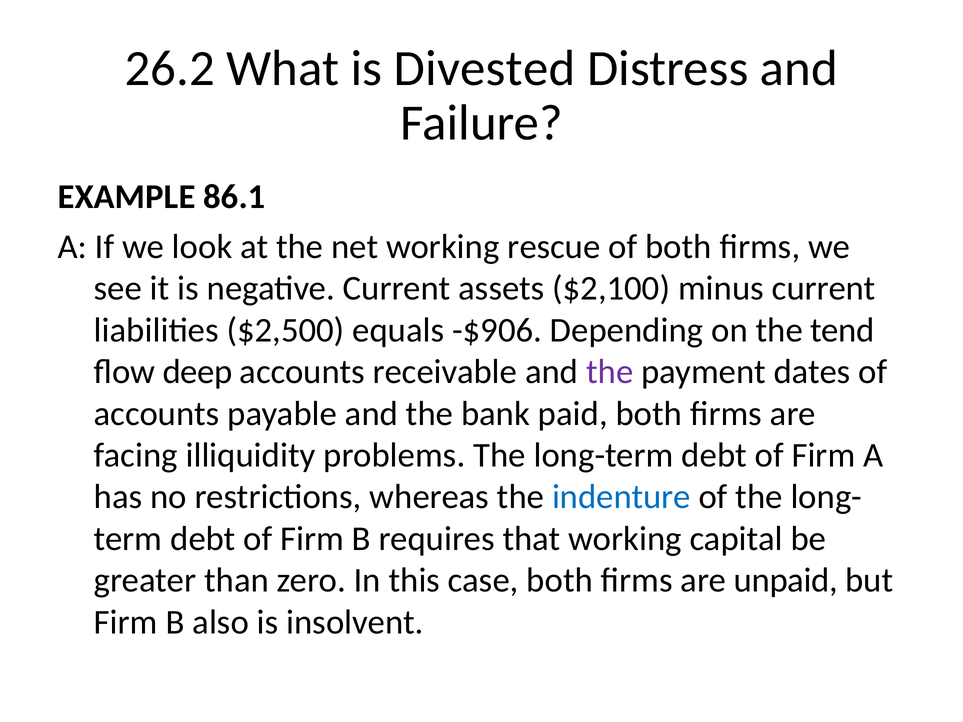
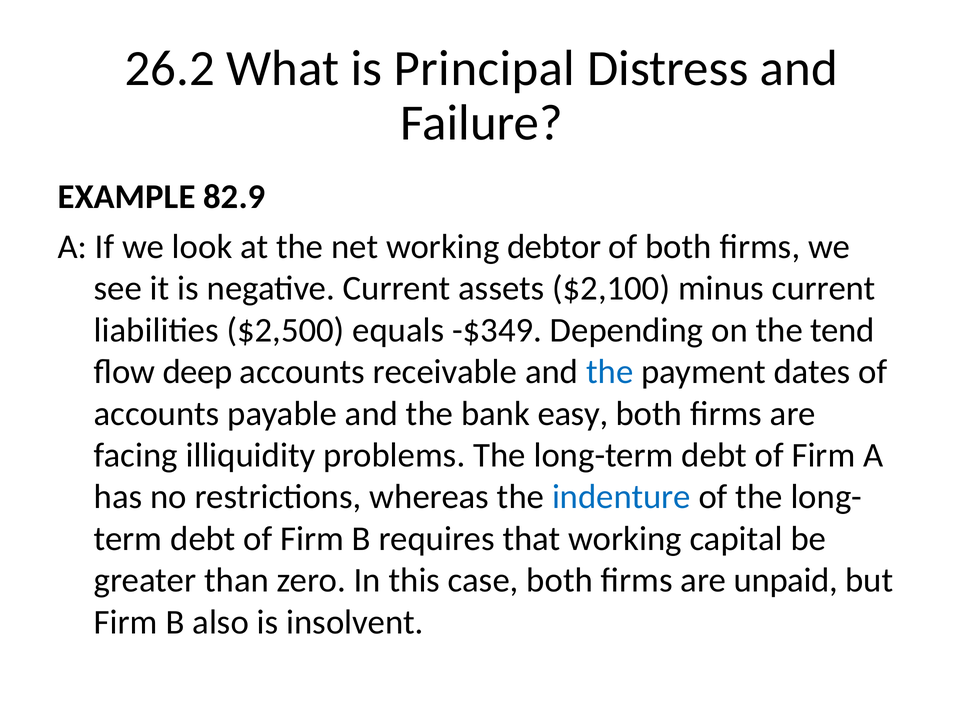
Divested: Divested -> Principal
86.1: 86.1 -> 82.9
rescue: rescue -> debtor
-$906: -$906 -> -$349
the at (610, 372) colour: purple -> blue
paid: paid -> easy
